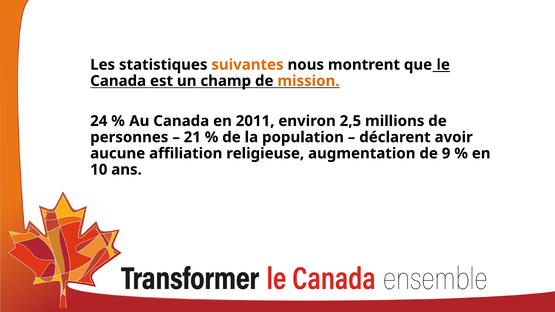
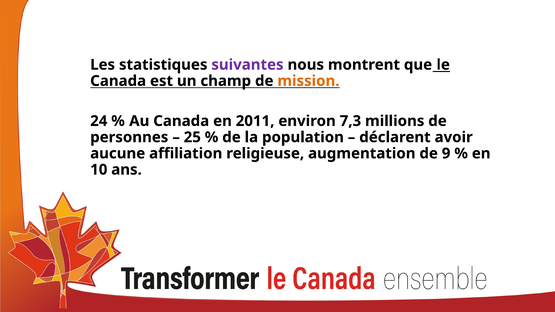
suivantes colour: orange -> purple
2,5: 2,5 -> 7,3
21: 21 -> 25
